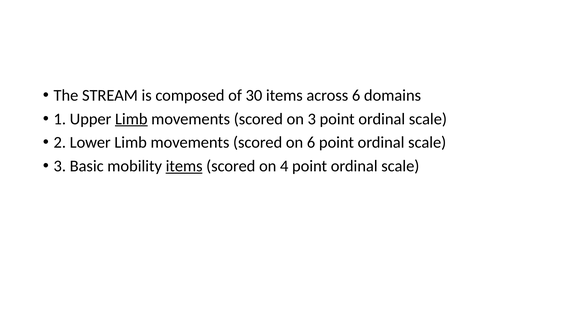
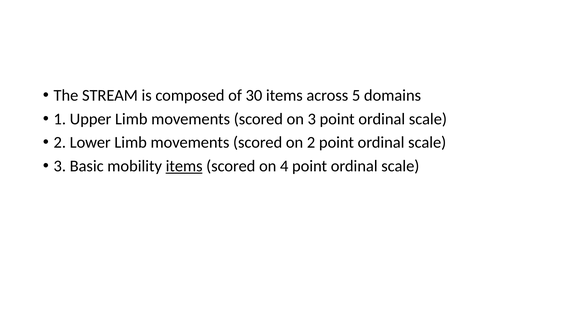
across 6: 6 -> 5
Limb at (131, 119) underline: present -> none
on 6: 6 -> 2
